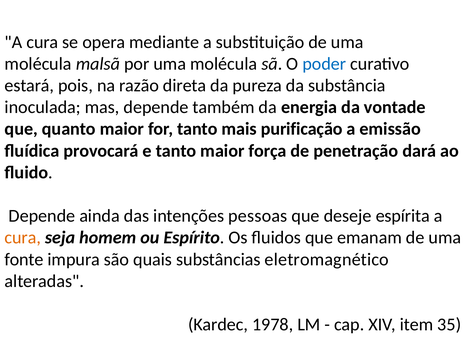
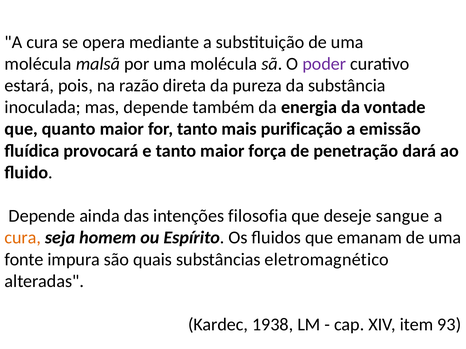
poder colour: blue -> purple
pessoas: pessoas -> filosofia
espírita: espírita -> sangue
1978: 1978 -> 1938
35: 35 -> 93
